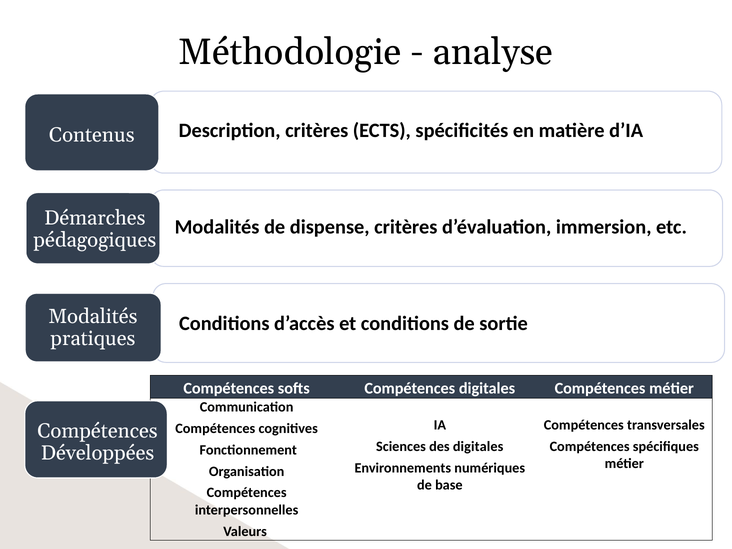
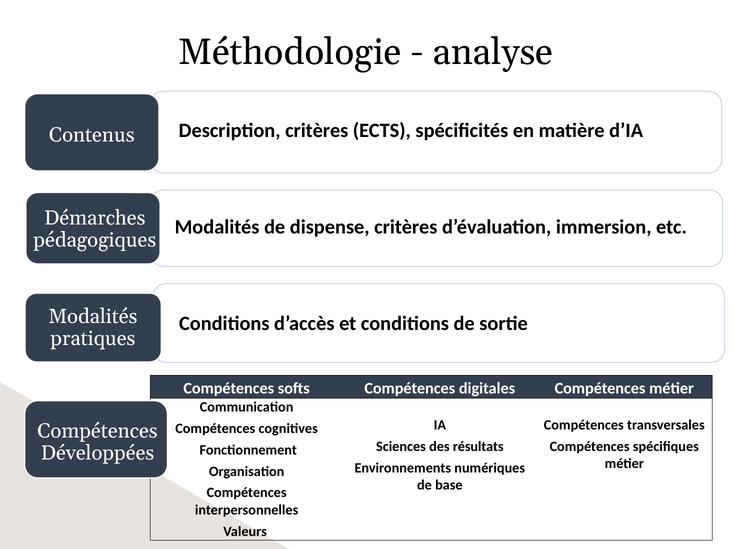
des digitales: digitales -> résultats
